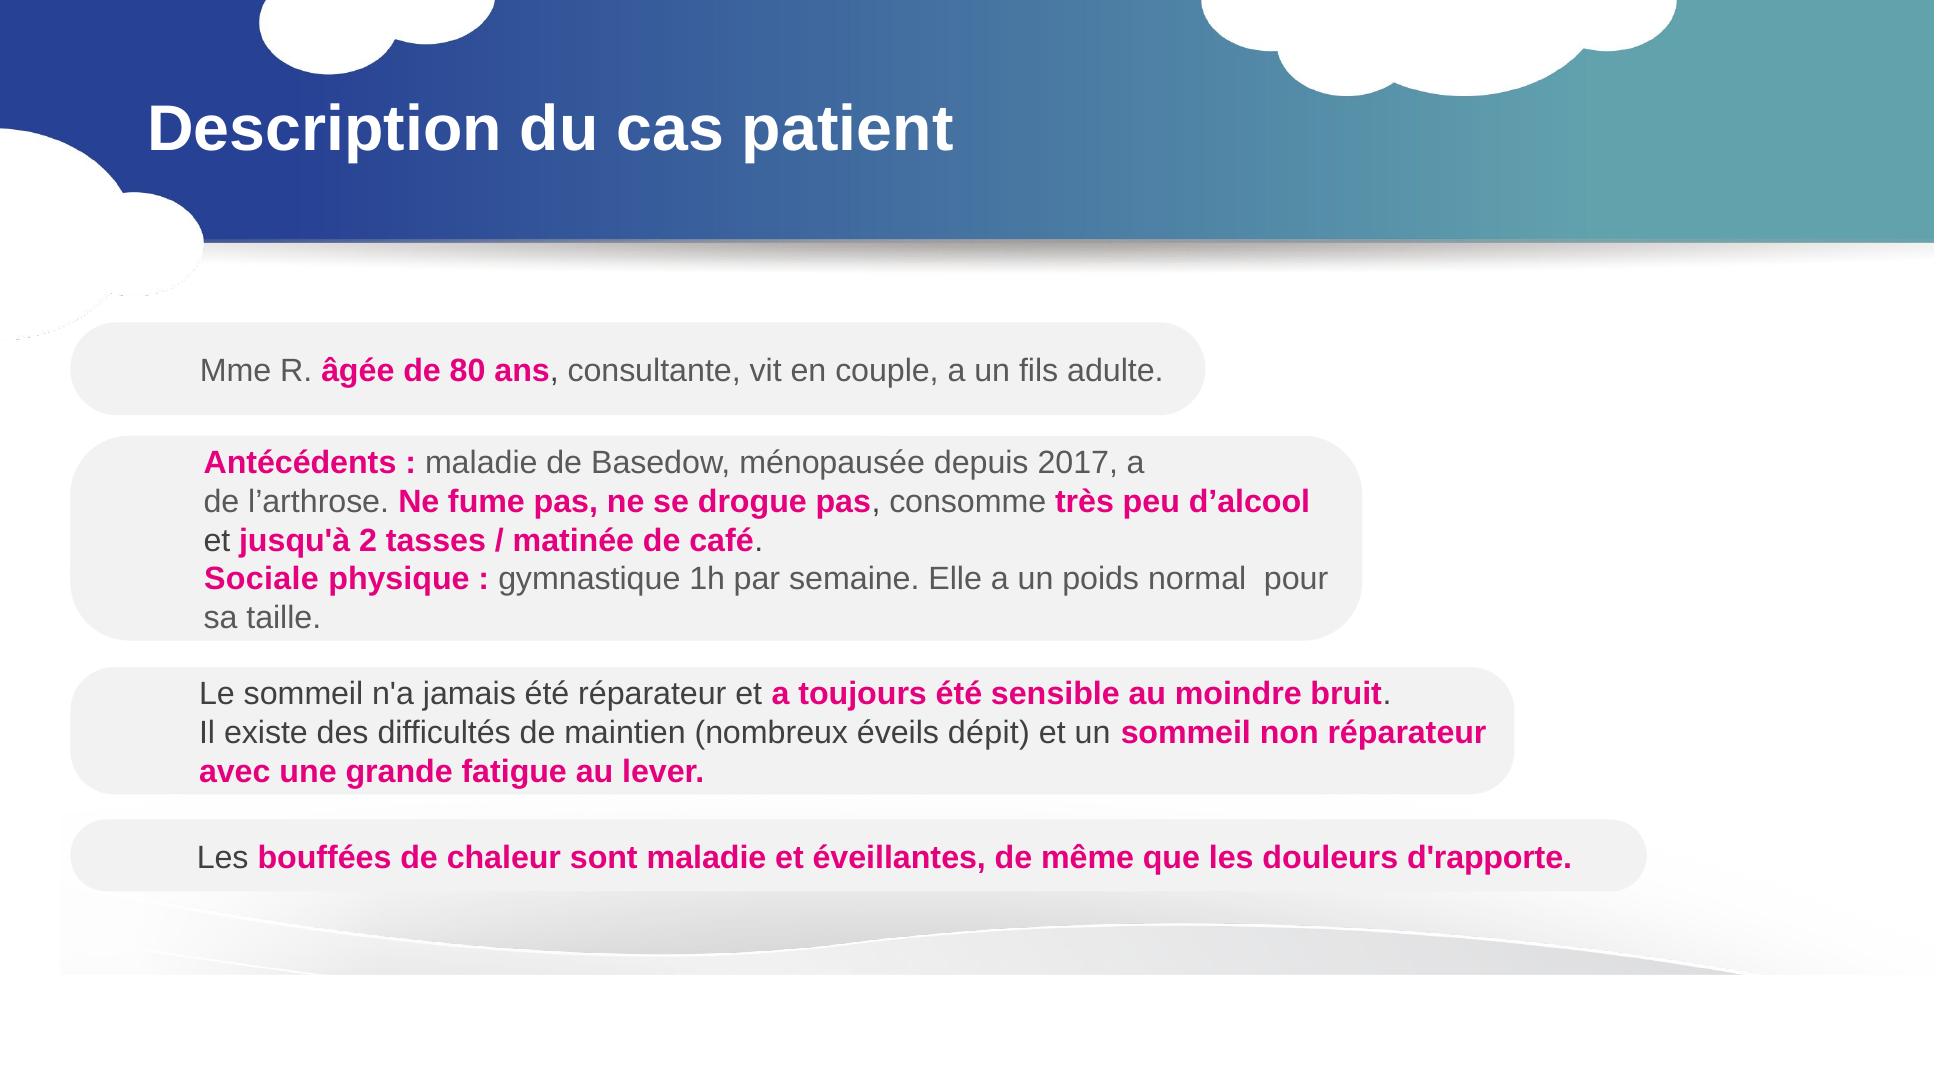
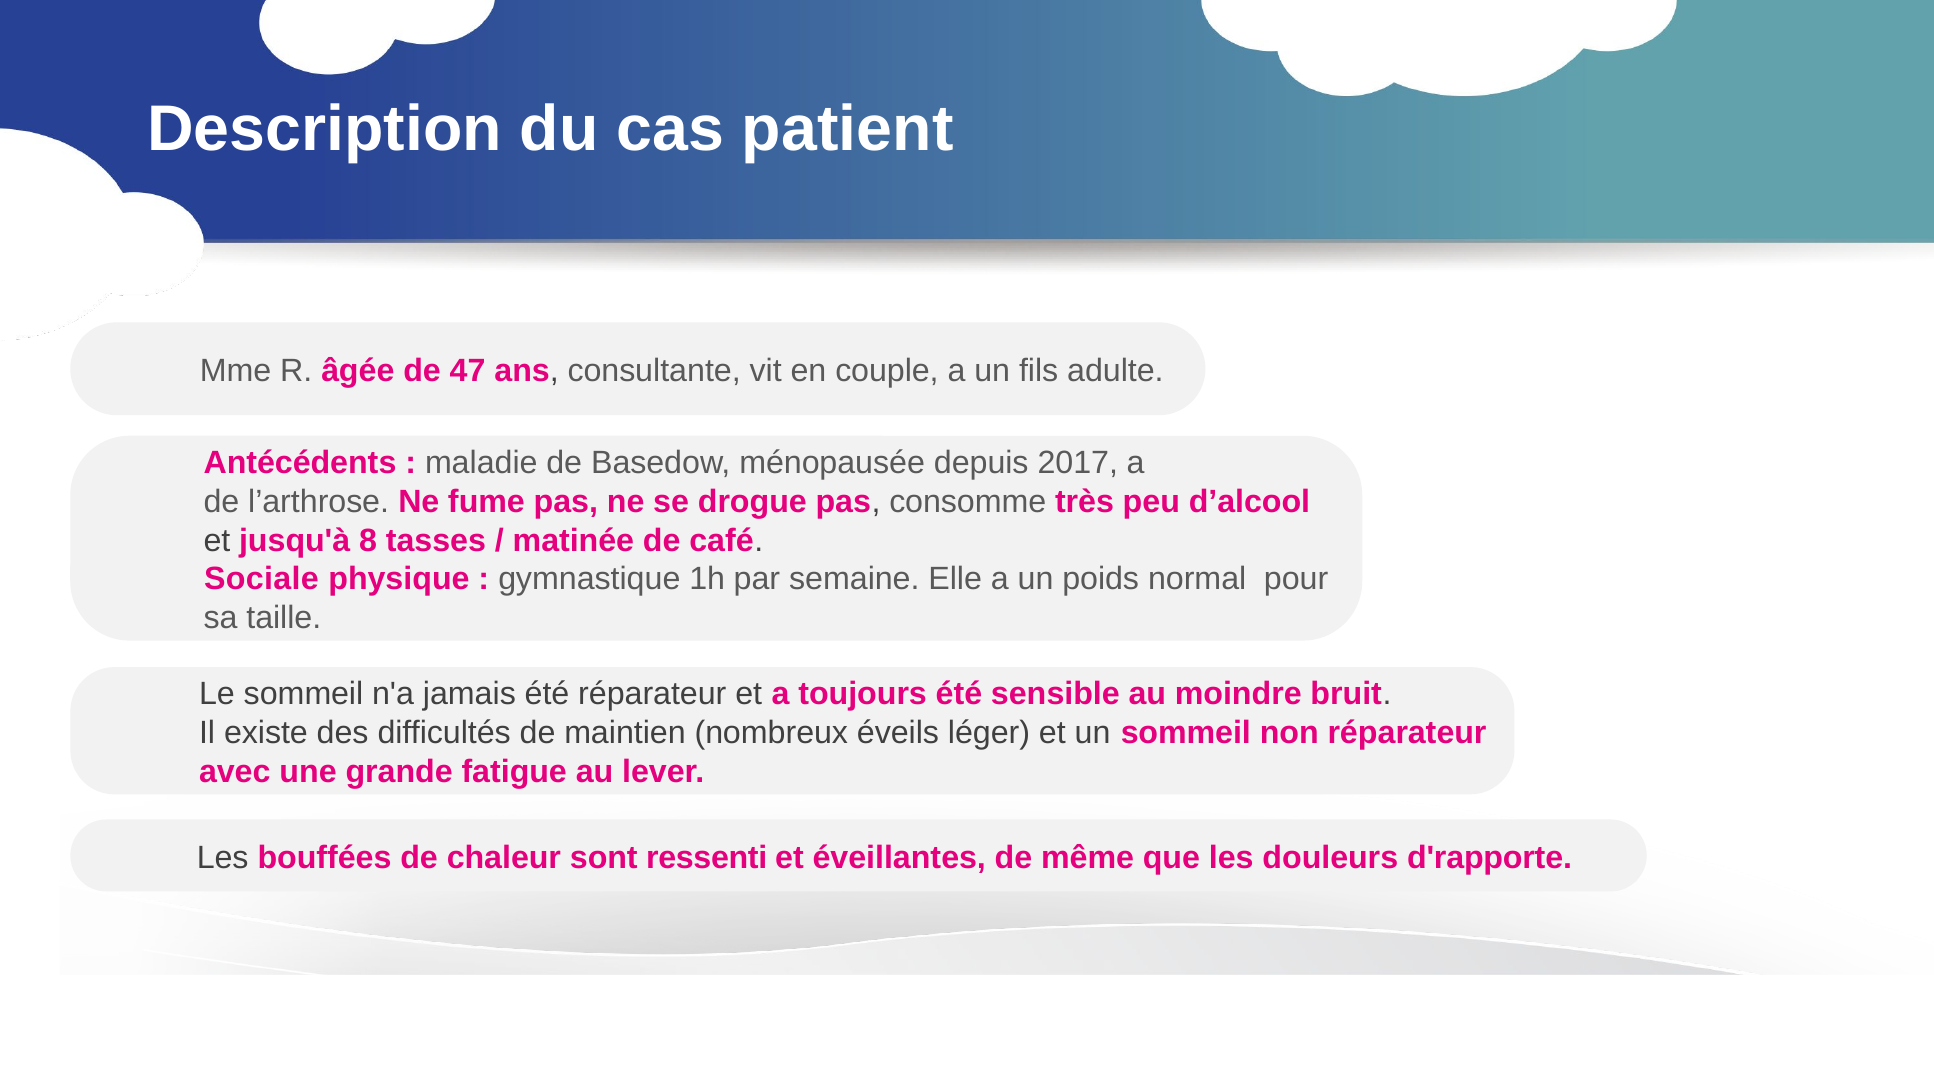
80: 80 -> 47
2: 2 -> 8
dépit: dépit -> léger
sont maladie: maladie -> ressenti
